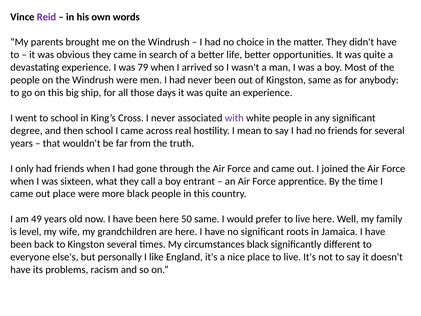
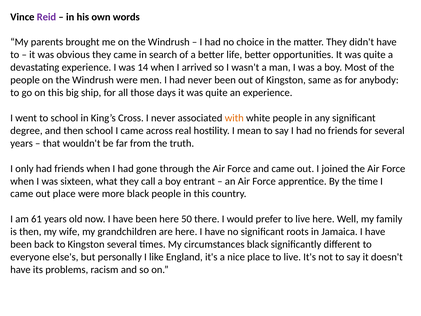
79: 79 -> 14
with colour: purple -> orange
49: 49 -> 61
50 same: same -> there
is level: level -> then
